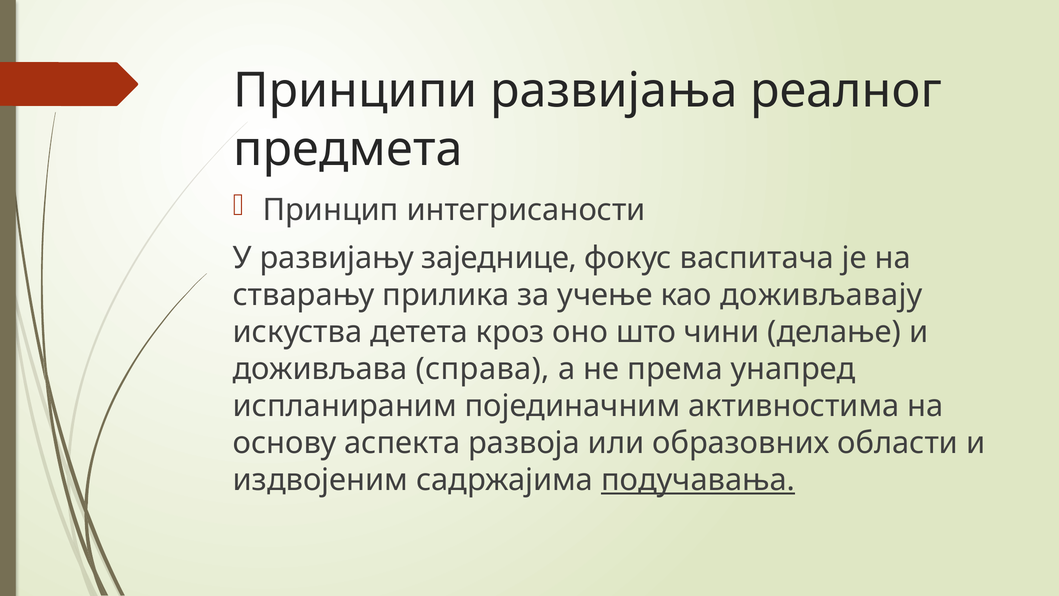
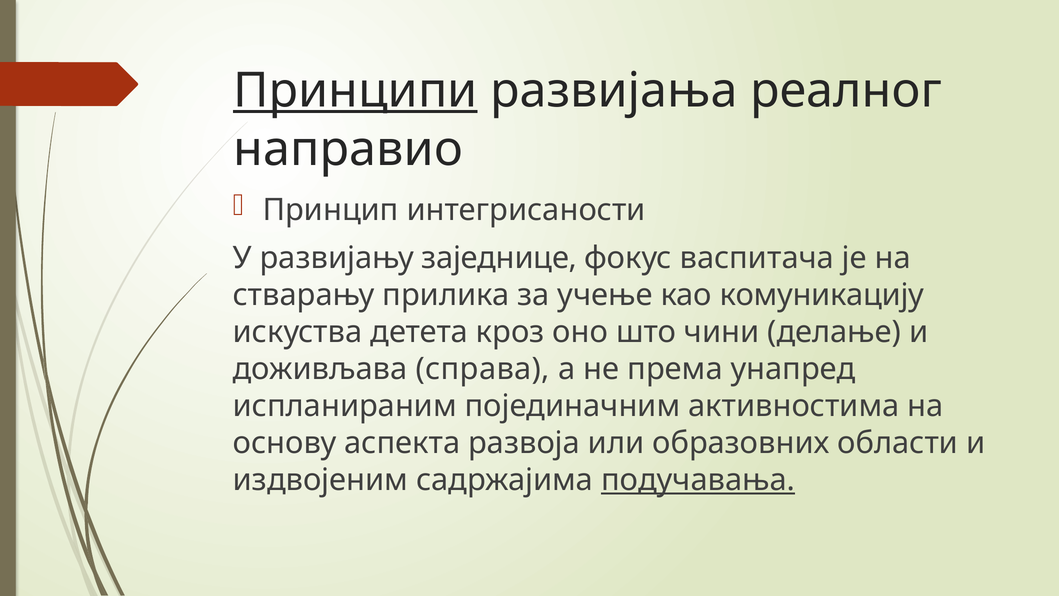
Принципи underline: none -> present
предмета: предмета -> направио
доживљавају: доживљавају -> комуникацију
